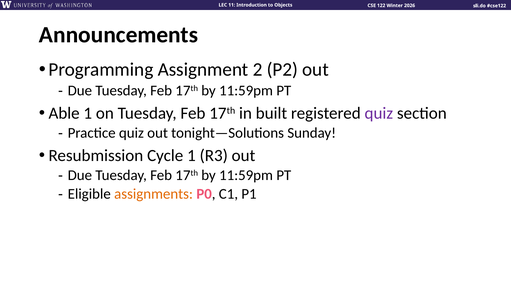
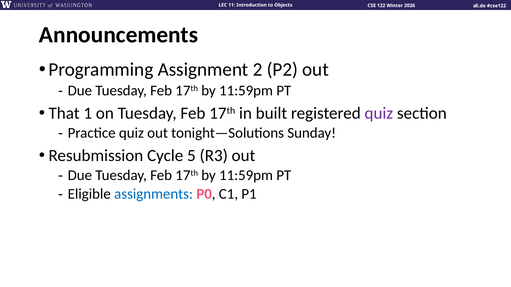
Able: Able -> That
Cycle 1: 1 -> 5
assignments colour: orange -> blue
